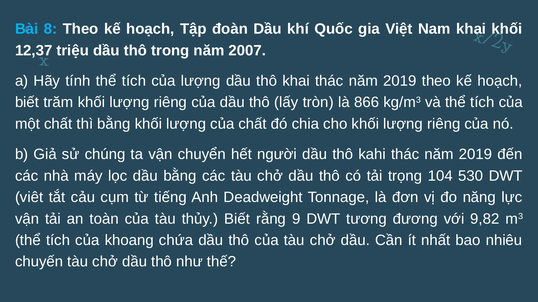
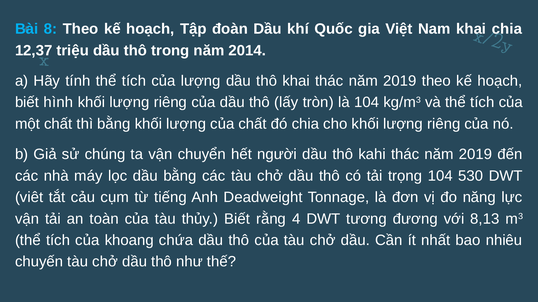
khai khối: khối -> chia
2007: 2007 -> 2014
trăm: trăm -> hình
là 866: 866 -> 104
9: 9 -> 4
9,82: 9,82 -> 8,13
